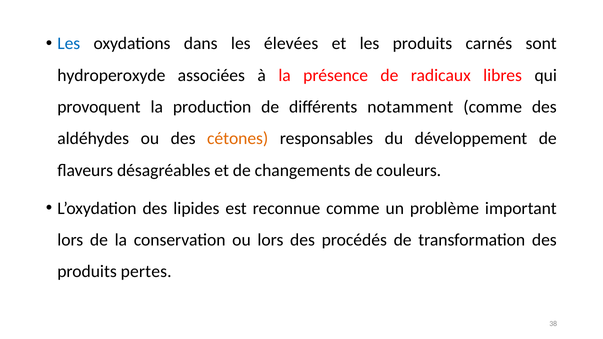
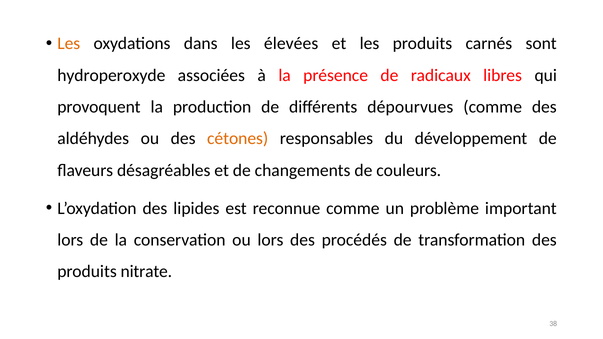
Les at (69, 44) colour: blue -> orange
notamment: notamment -> dépourvues
pertes: pertes -> nitrate
